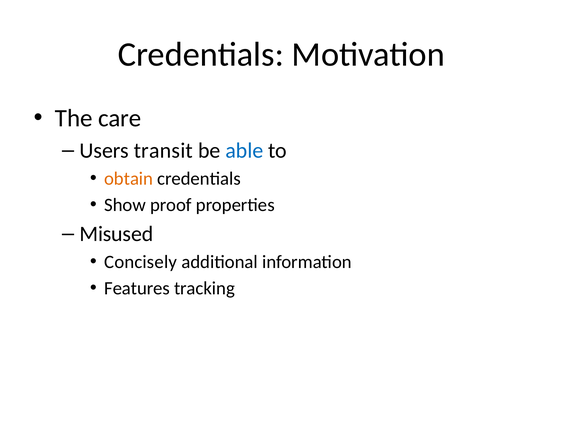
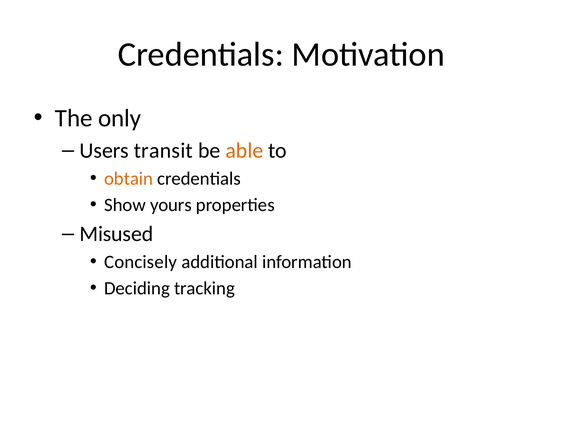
care: care -> only
able colour: blue -> orange
proof: proof -> yours
Features: Features -> Deciding
